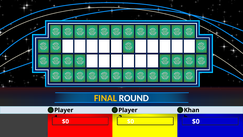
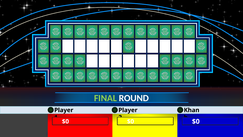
FINAL colour: yellow -> light green
